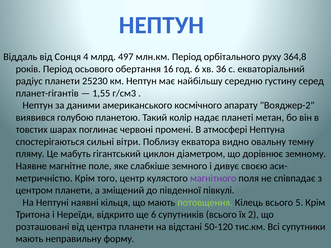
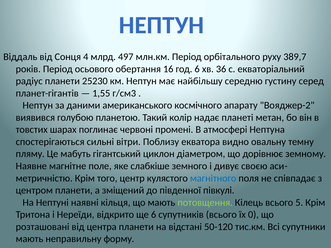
364,8: 364,8 -> 389,7
магнітного colour: purple -> blue
2: 2 -> 0
